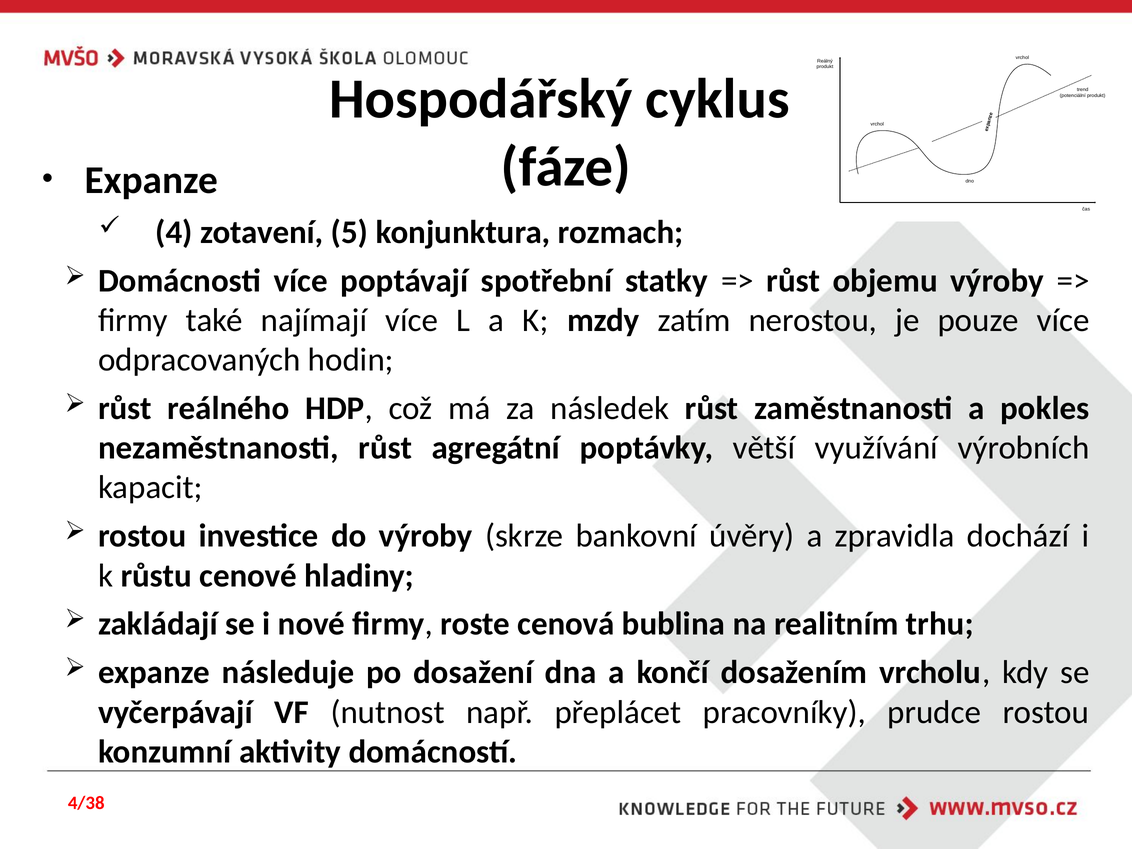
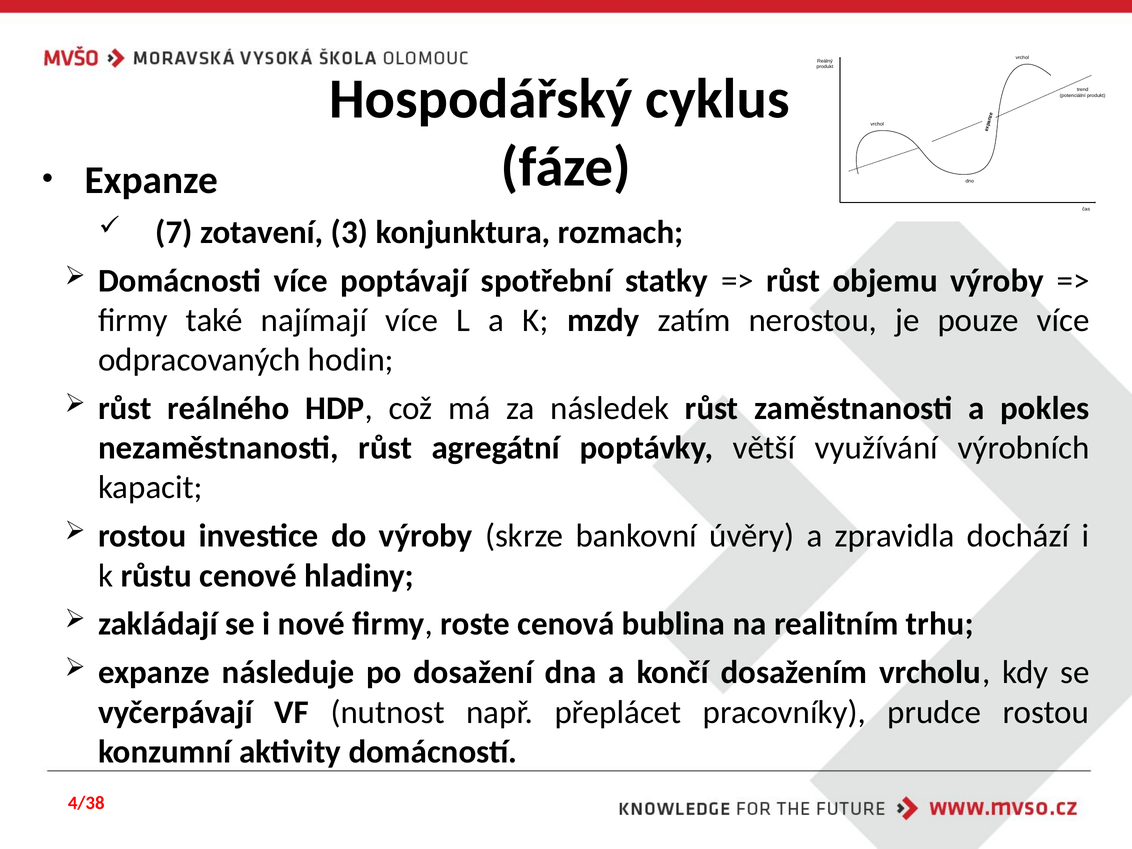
4: 4 -> 7
5: 5 -> 3
